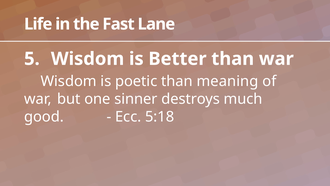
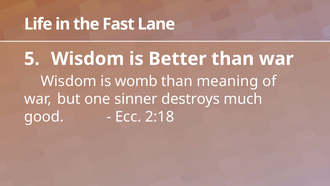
poetic: poetic -> womb
5:18: 5:18 -> 2:18
